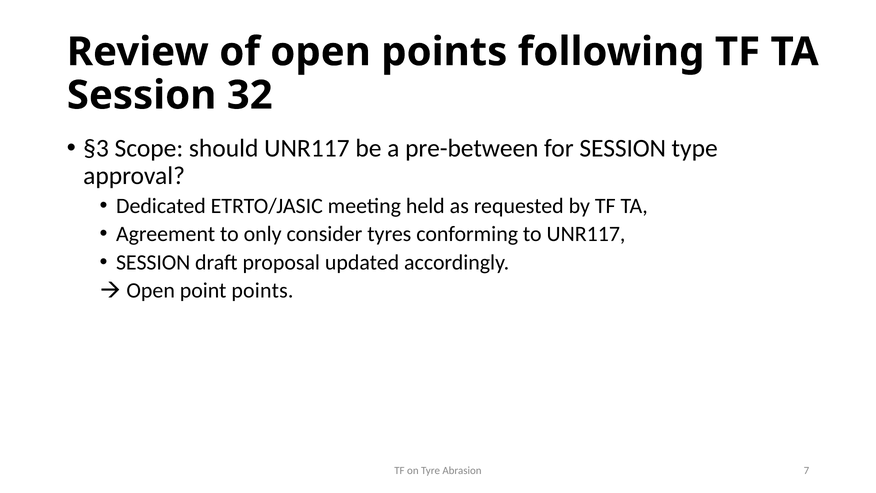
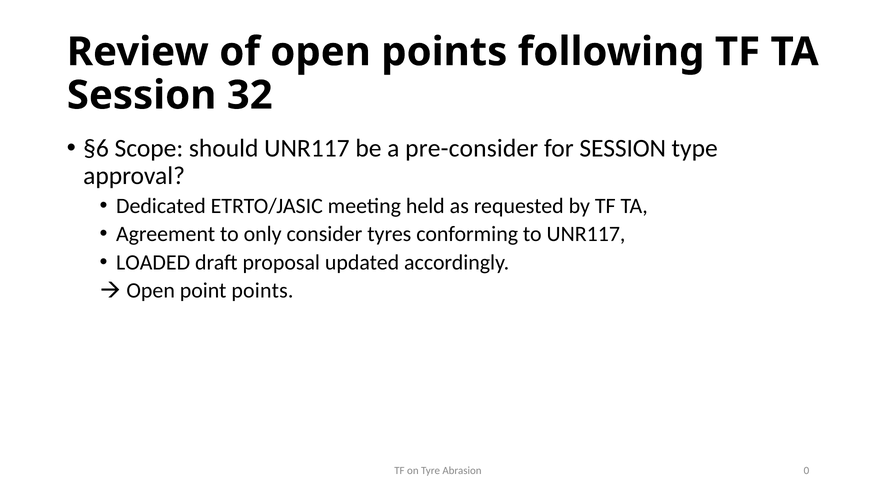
§3: §3 -> §6
pre-between: pre-between -> pre-consider
SESSION at (153, 262): SESSION -> LOADED
7: 7 -> 0
